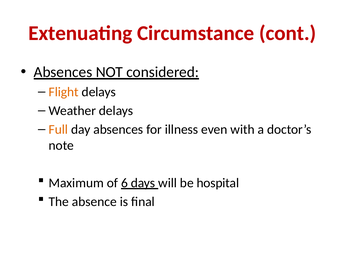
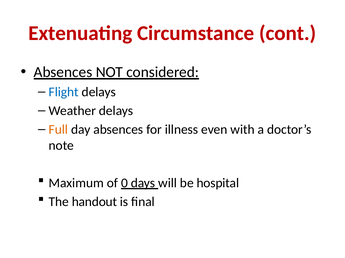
Flight colour: orange -> blue
6: 6 -> 0
absence: absence -> handout
